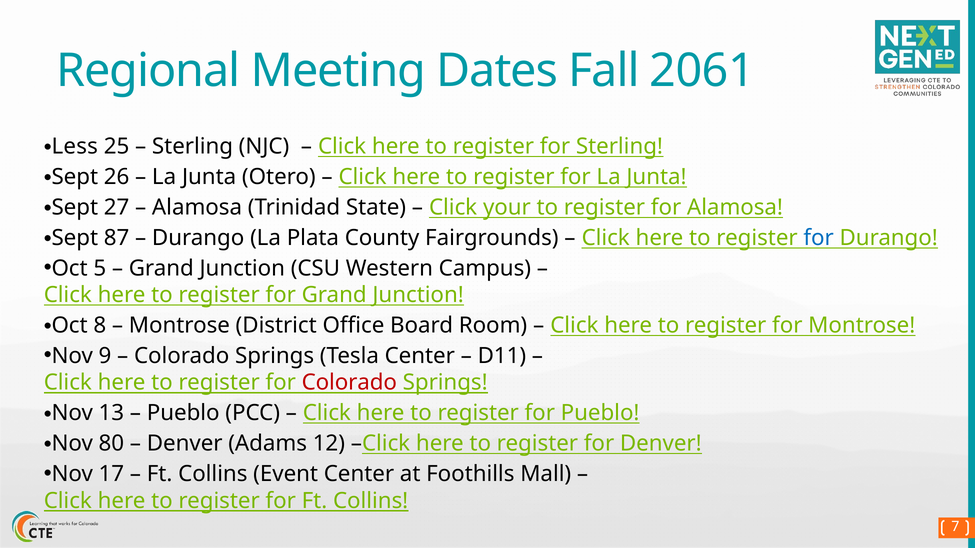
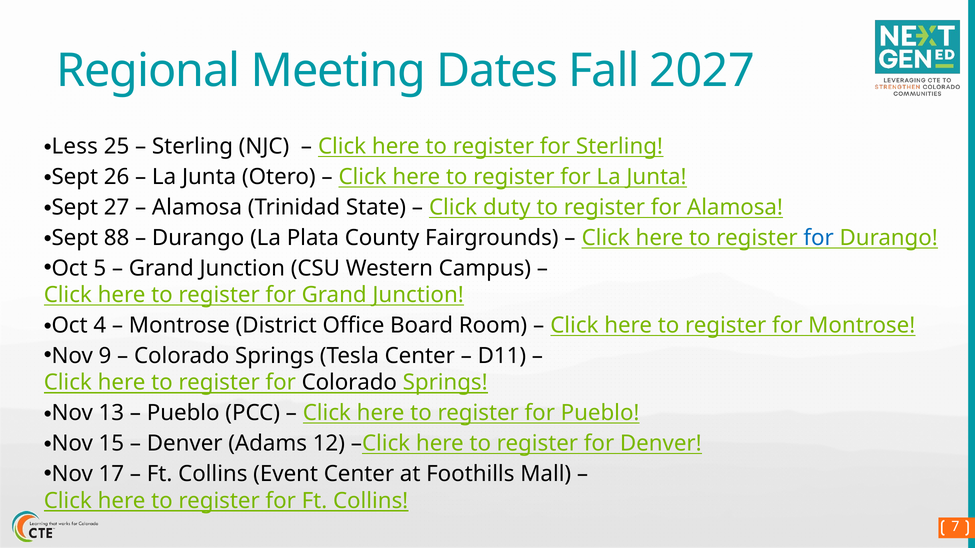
2061: 2061 -> 2027
your: your -> duty
87: 87 -> 88
8: 8 -> 4
Colorado at (349, 383) colour: red -> black
80: 80 -> 15
